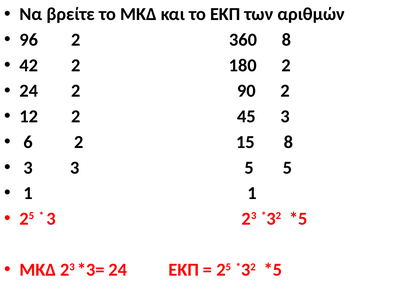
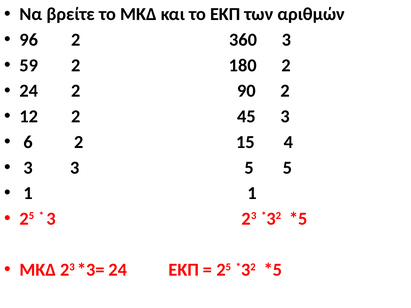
360 8: 8 -> 3
42: 42 -> 59
15 8: 8 -> 4
